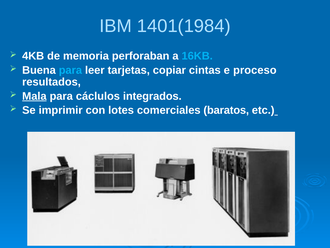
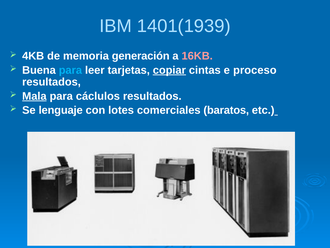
1401(1984: 1401(1984 -> 1401(1939
perforaban: perforaban -> generación
16KB colour: light blue -> pink
copiar underline: none -> present
cáclulos integrados: integrados -> resultados
imprimir: imprimir -> lenguaje
